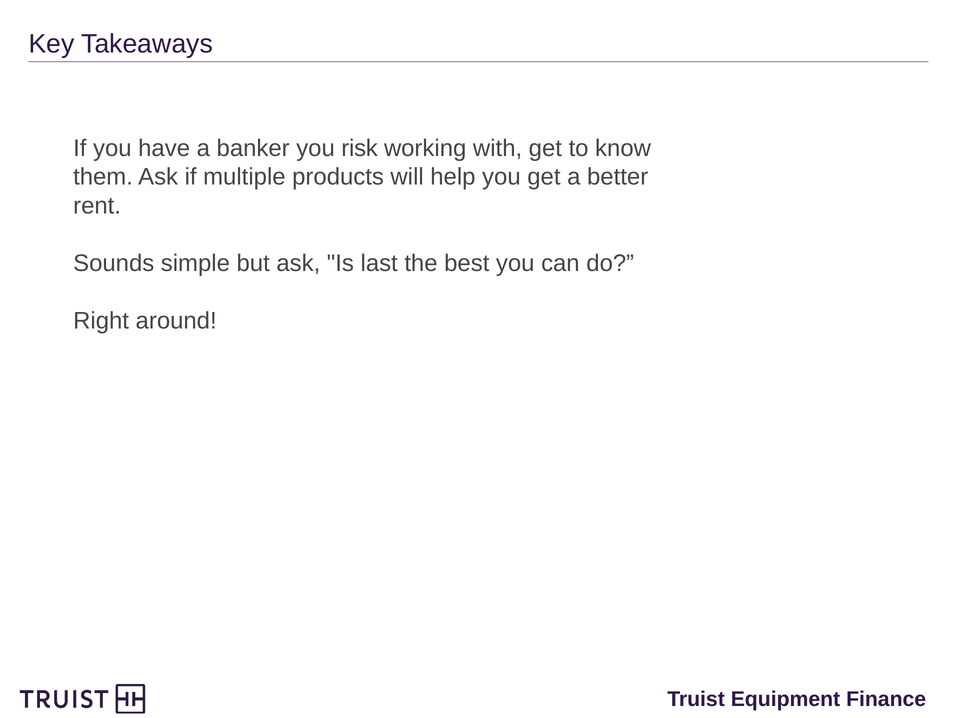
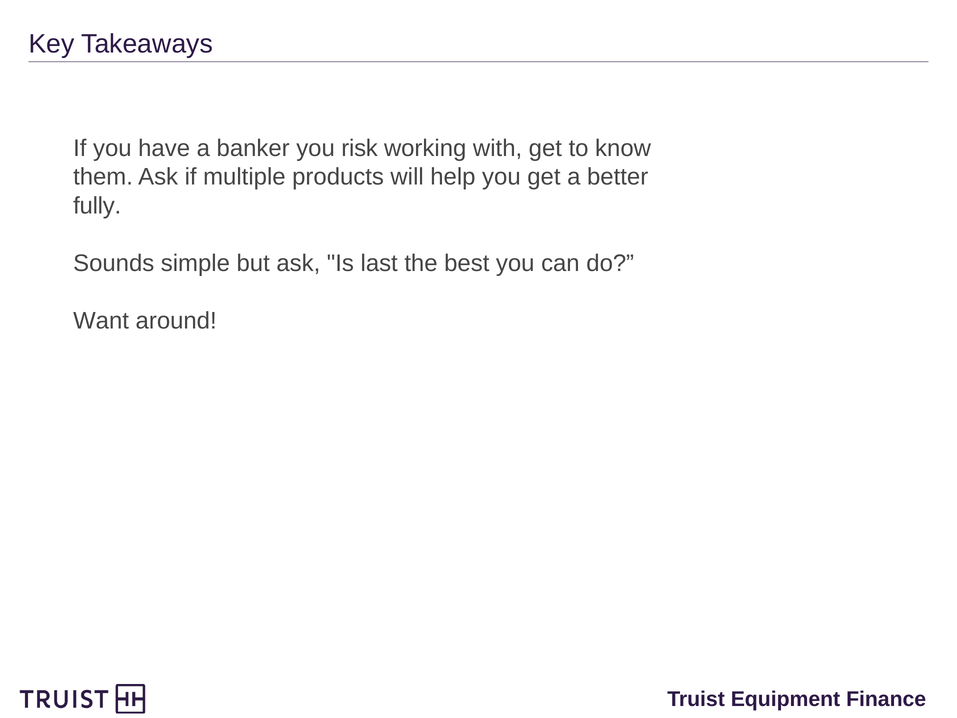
rent: rent -> fully
Right: Right -> Want
